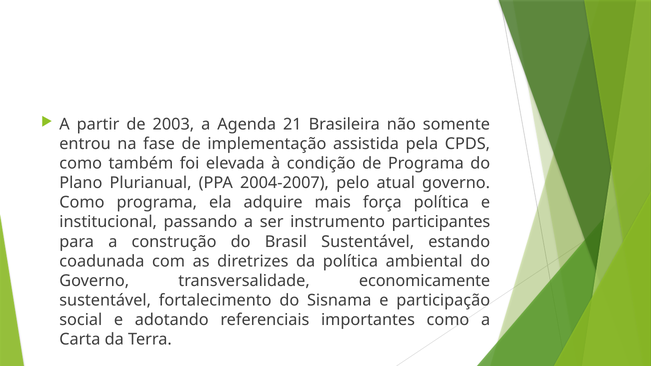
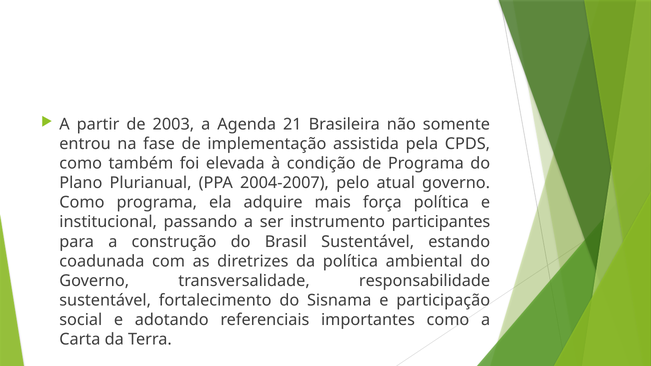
economicamente: economicamente -> responsabilidade
